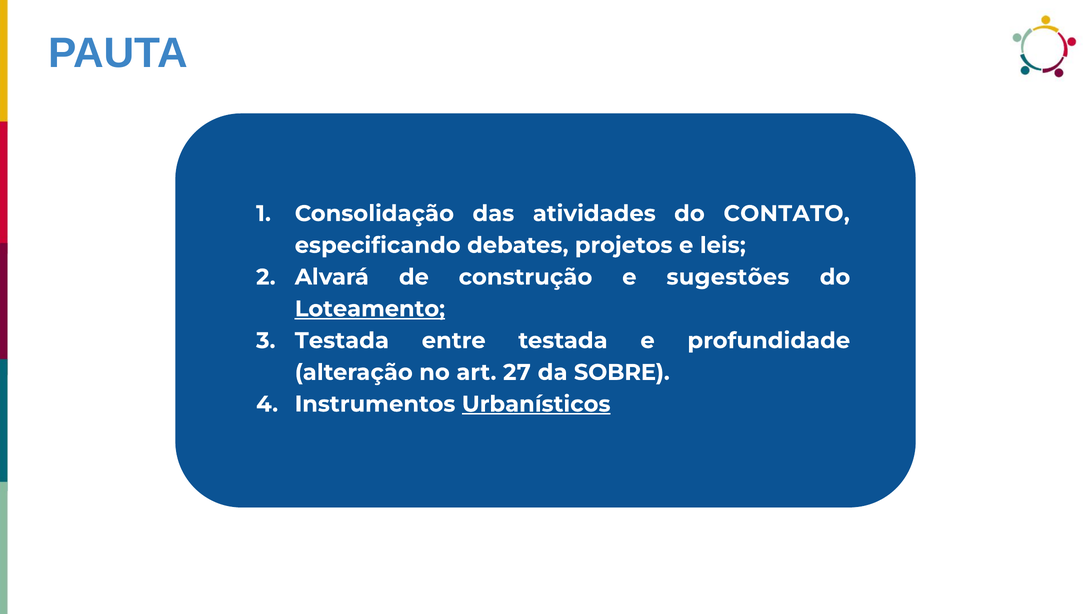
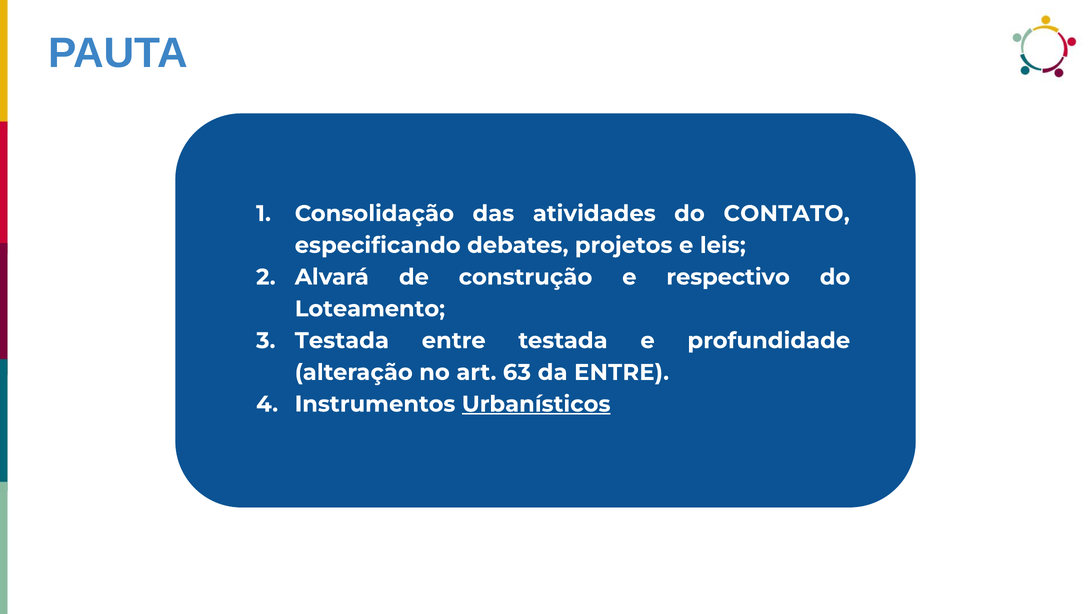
sugestões: sugestões -> respectivo
Loteamento underline: present -> none
27: 27 -> 63
da SOBRE: SOBRE -> ENTRE
